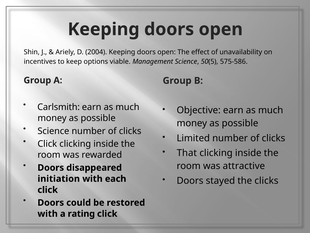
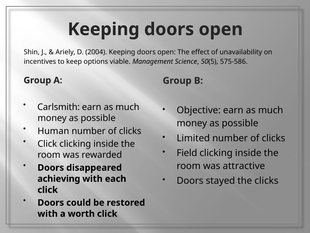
Science at (53, 131): Science -> Human
That: That -> Field
initiation: initiation -> achieving
rating: rating -> worth
